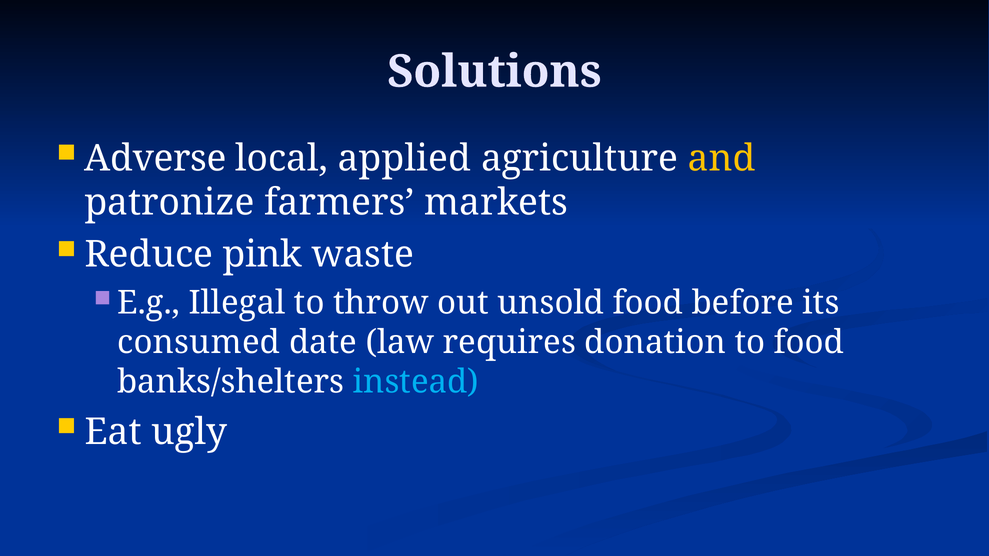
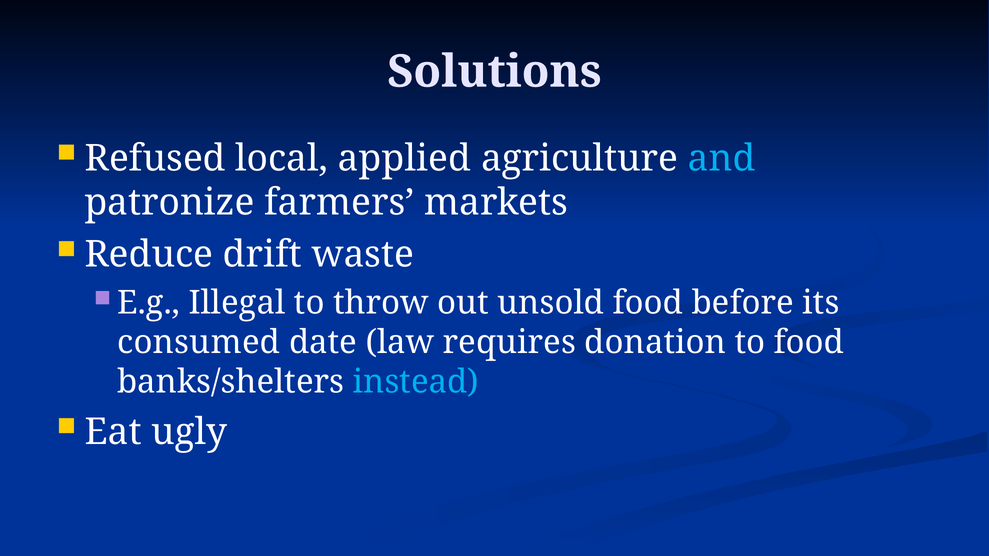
Adverse: Adverse -> Refused
and colour: yellow -> light blue
pink: pink -> drift
